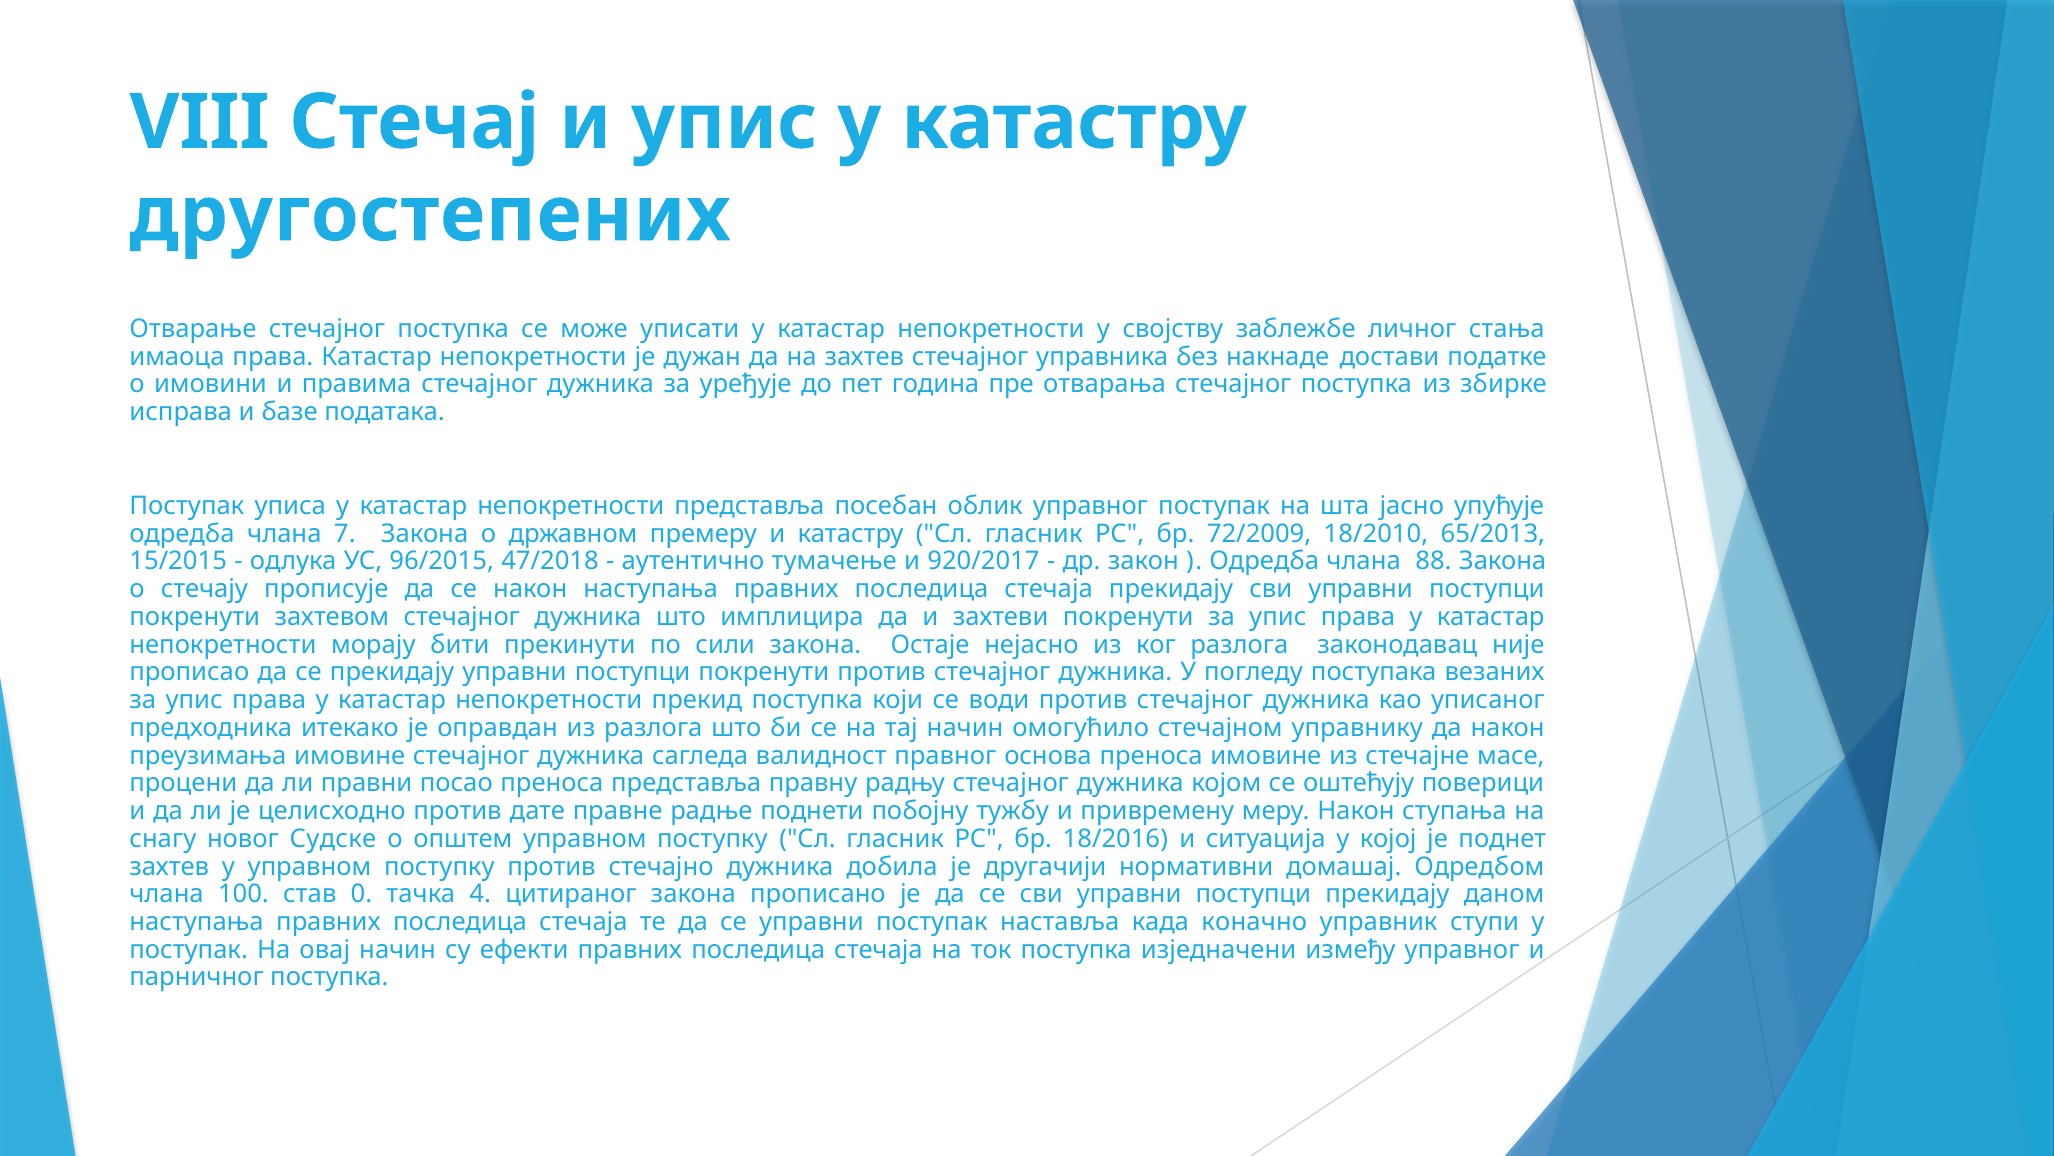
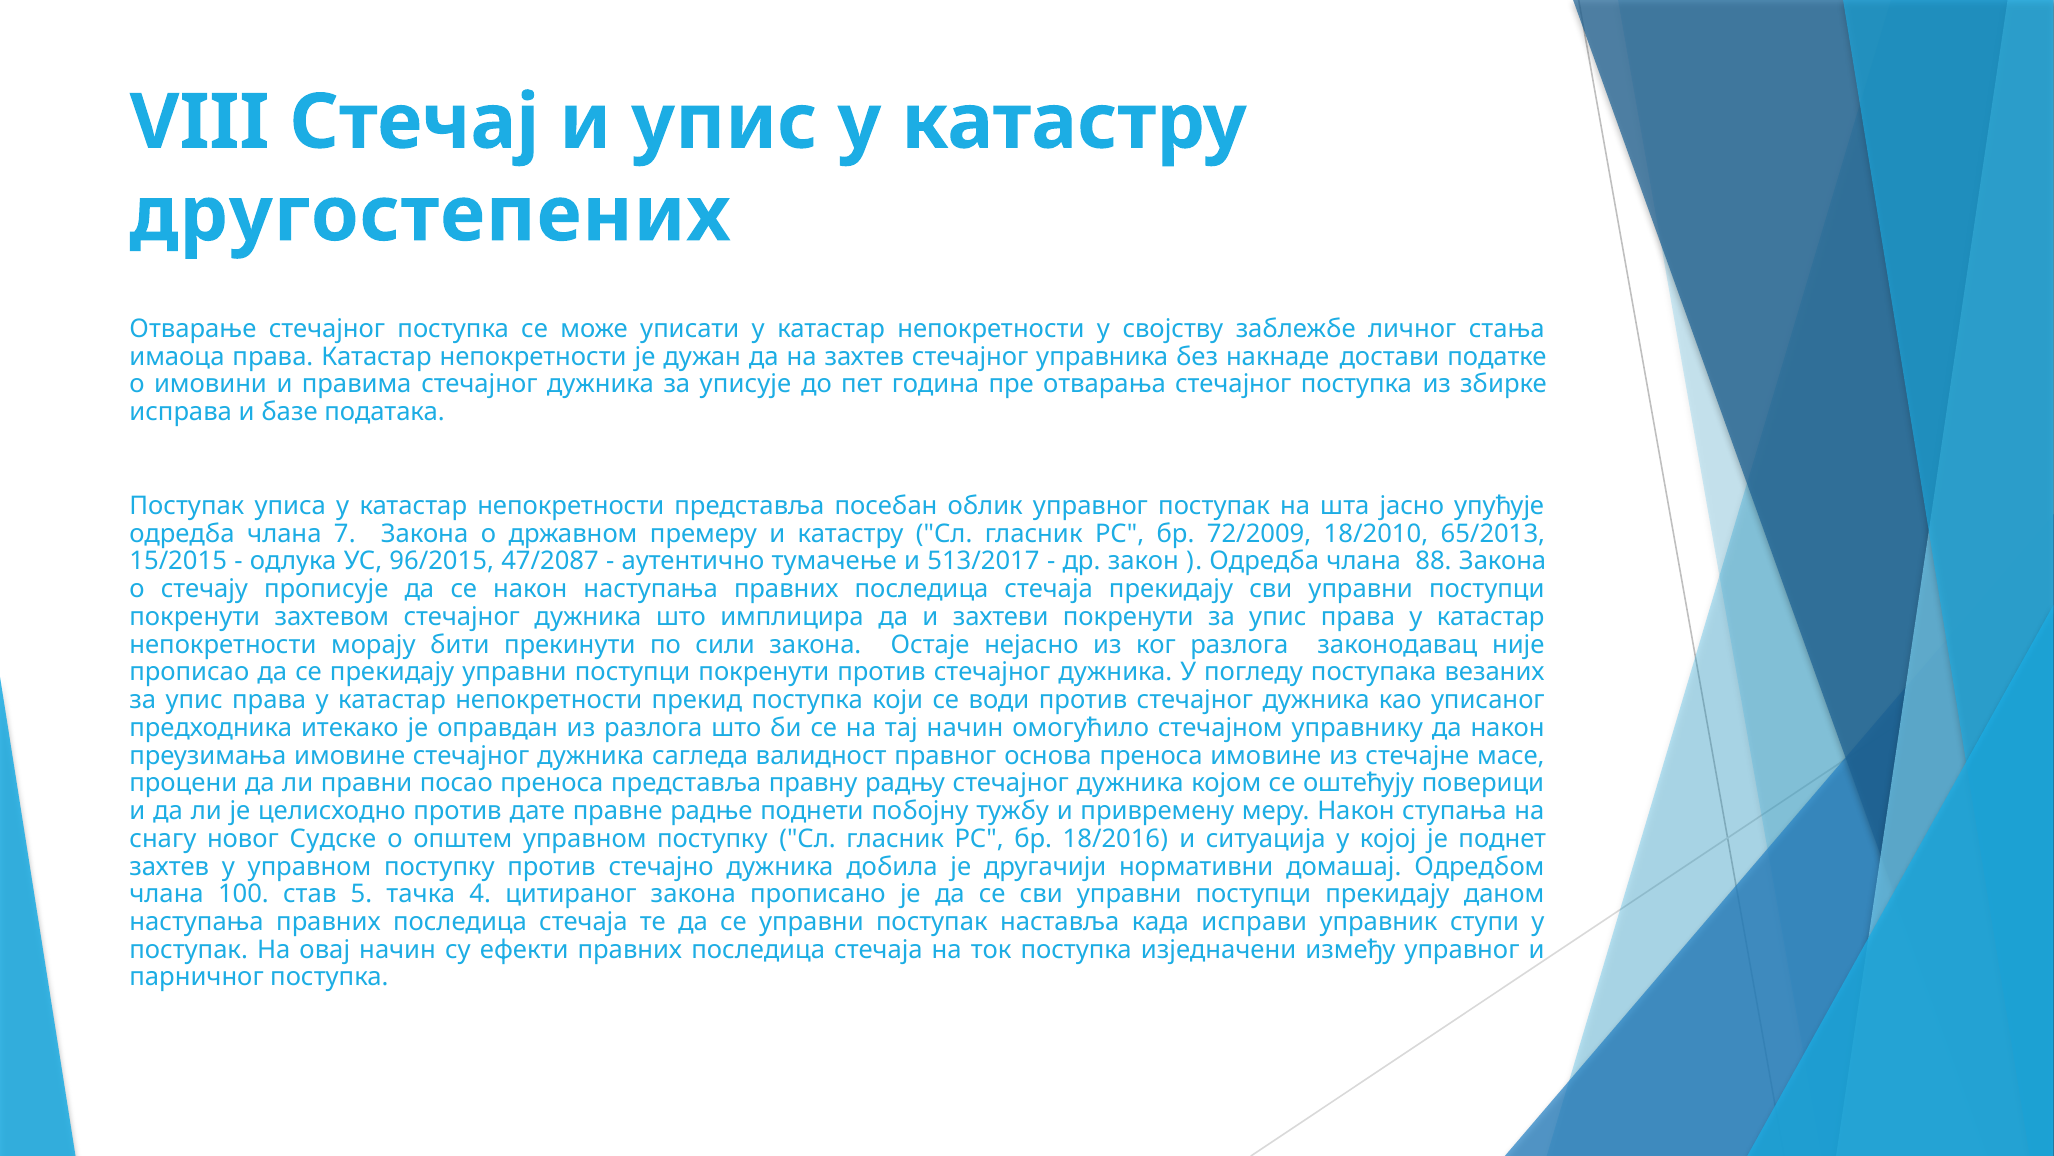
уређује: уређује -> уписује
47/2018: 47/2018 -> 47/2087
920/2017: 920/2017 -> 513/2017
0: 0 -> 5
коначно: коначно -> исправи
